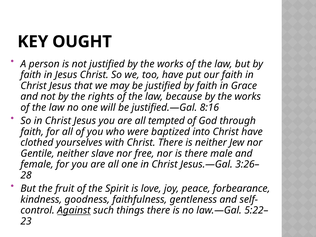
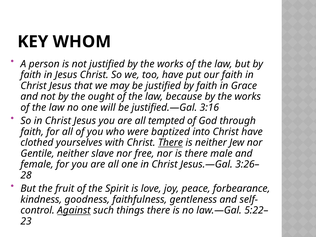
OUGHT: OUGHT -> WHOM
rights: rights -> ought
8:16: 8:16 -> 3:16
There at (170, 143) underline: none -> present
